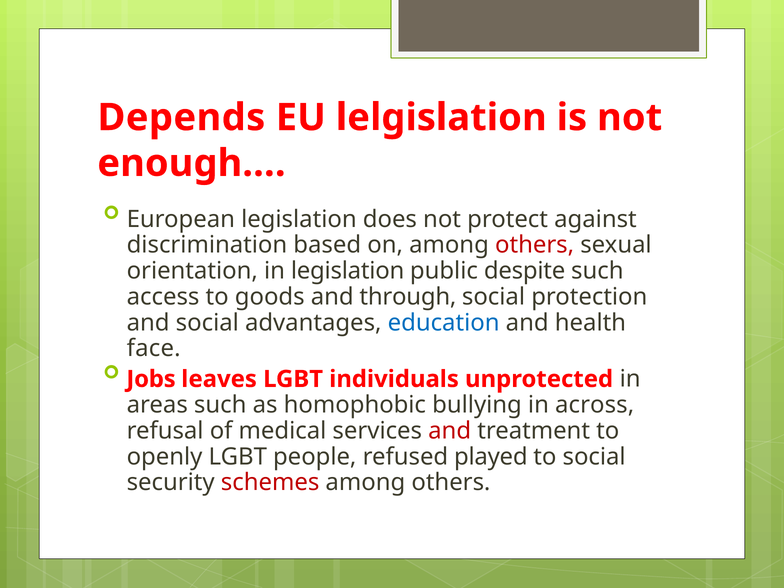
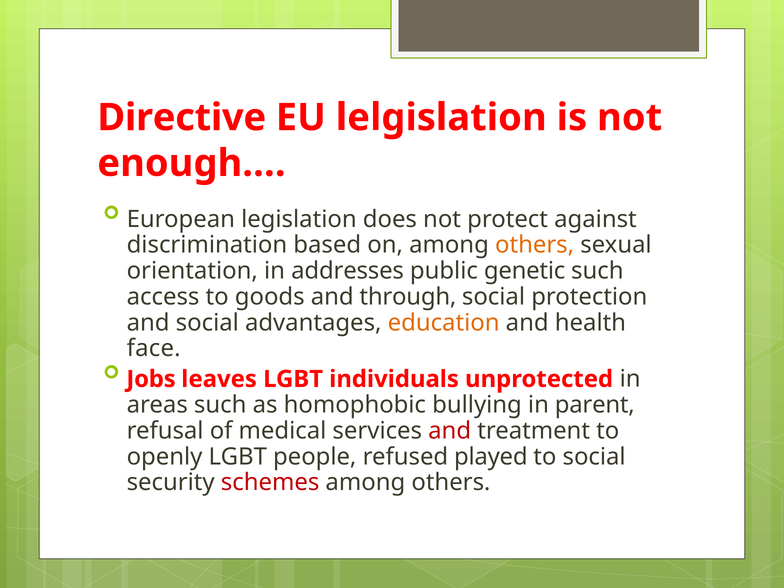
Depends: Depends -> Directive
others at (535, 245) colour: red -> orange
in legislation: legislation -> addresses
despite: despite -> genetic
education colour: blue -> orange
across: across -> parent
